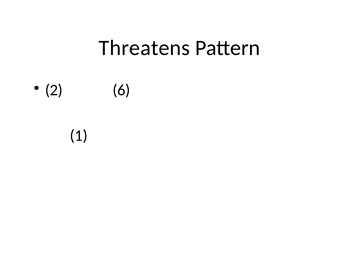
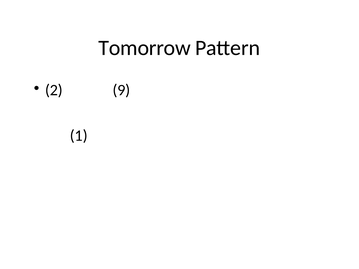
Threatens: Threatens -> Tomorrow
6: 6 -> 9
